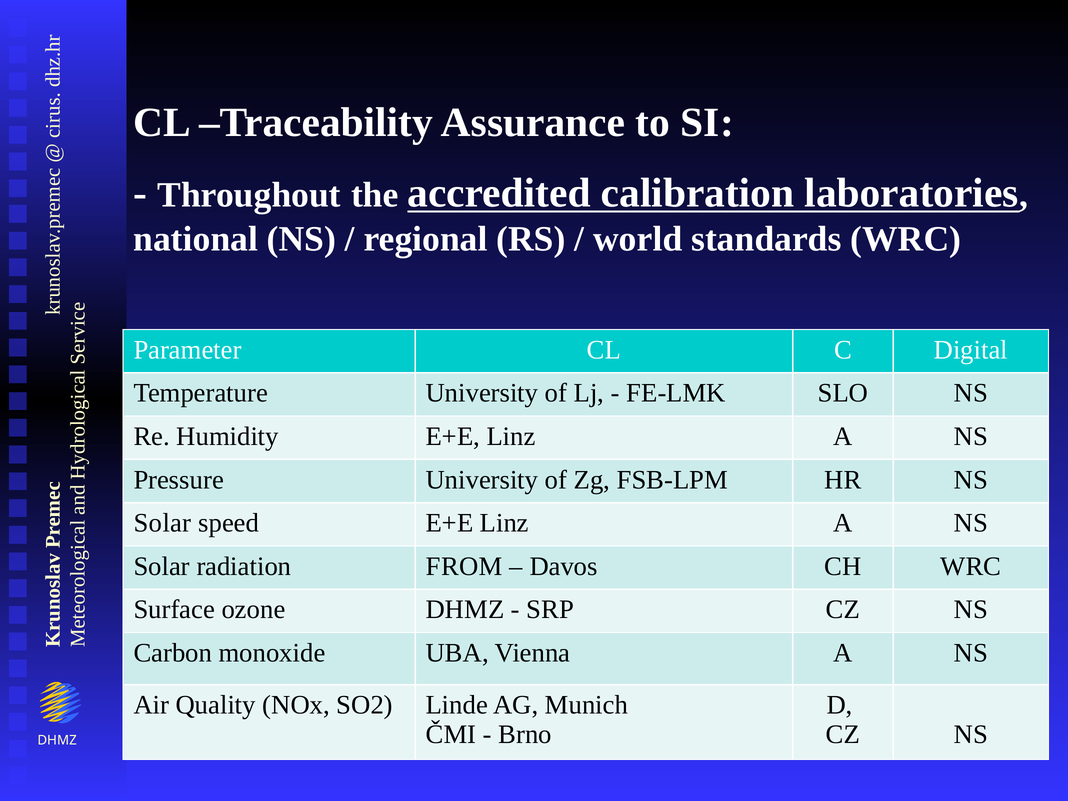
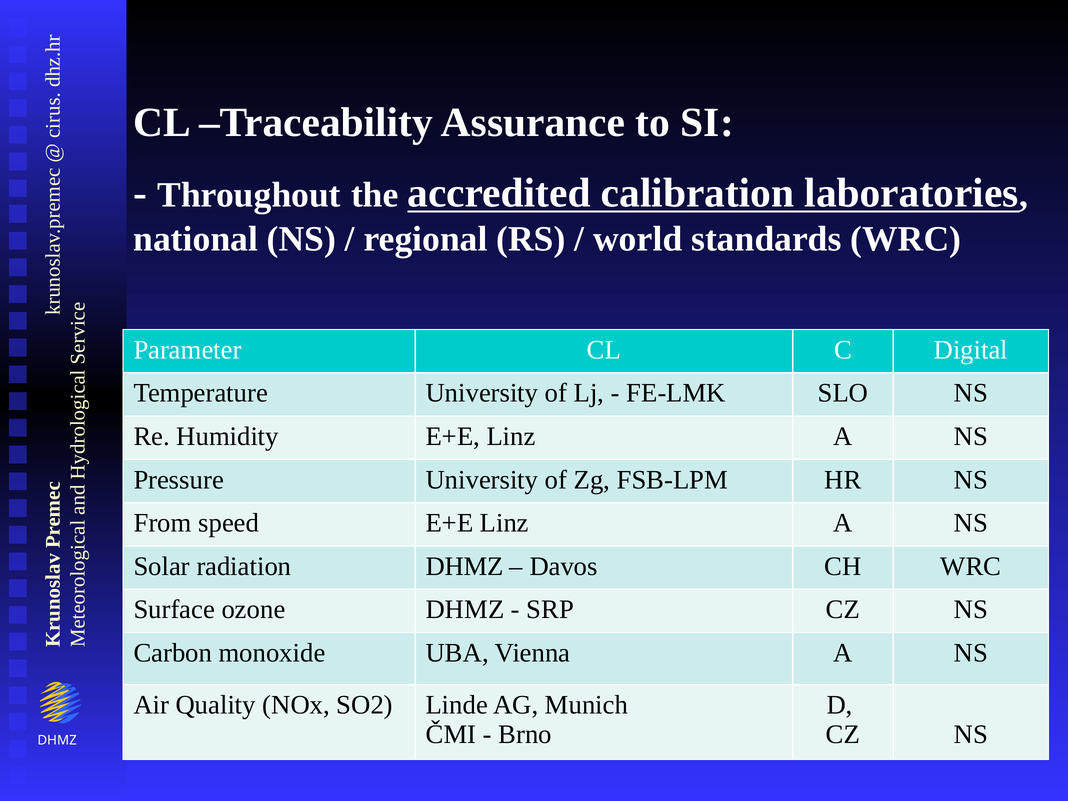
Solar at (163, 523): Solar -> From
radiation FROM: FROM -> DHMZ
